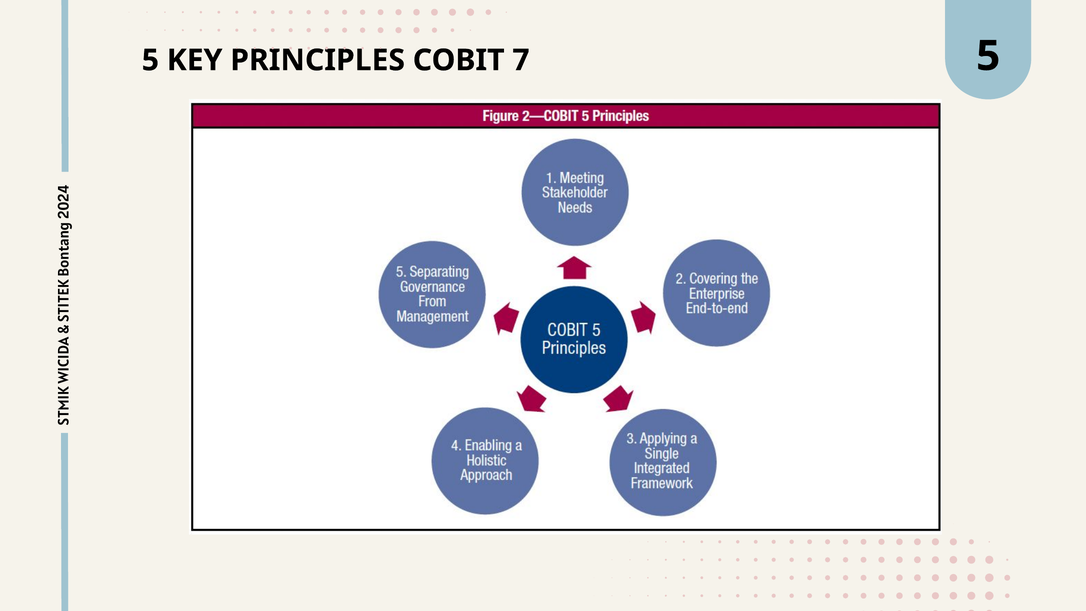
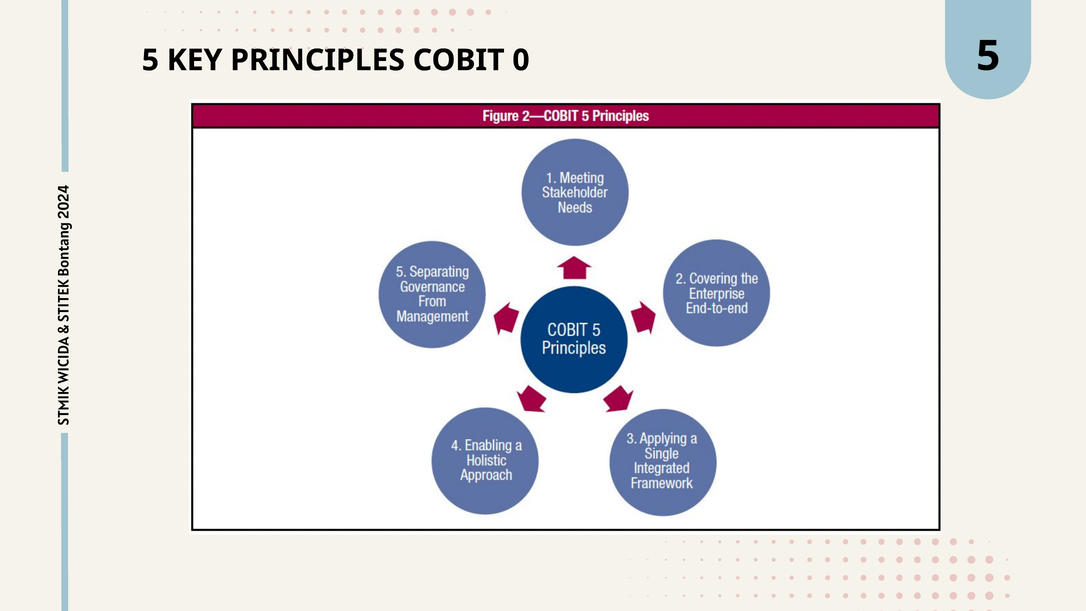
COBIT 7: 7 -> 0
